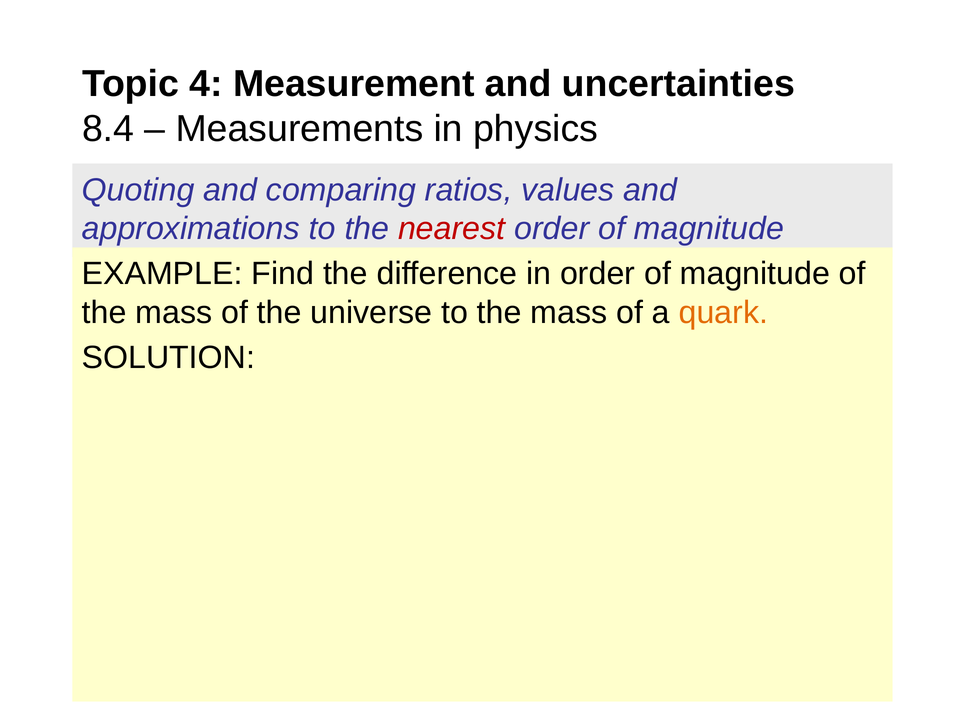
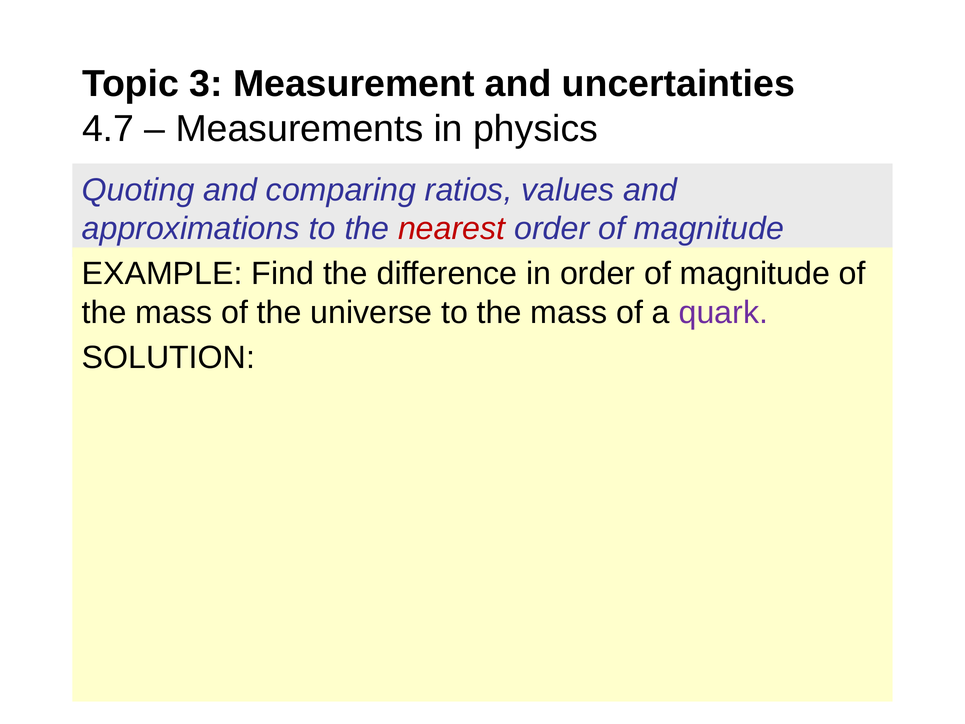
4: 4 -> 3
8.4: 8.4 -> 4.7
quark colour: orange -> purple
